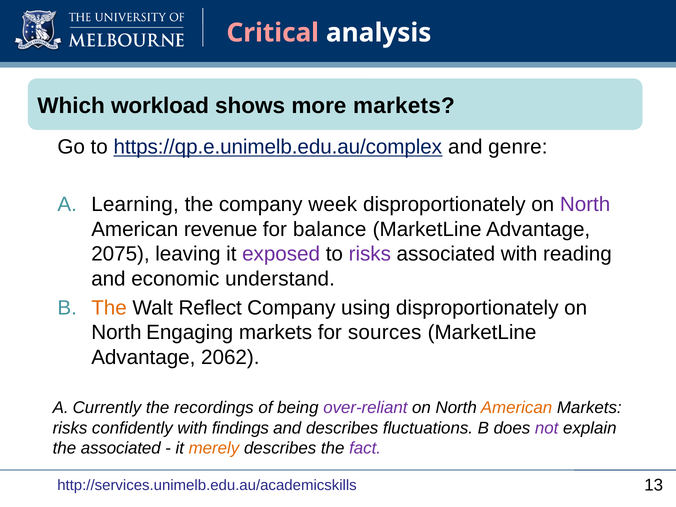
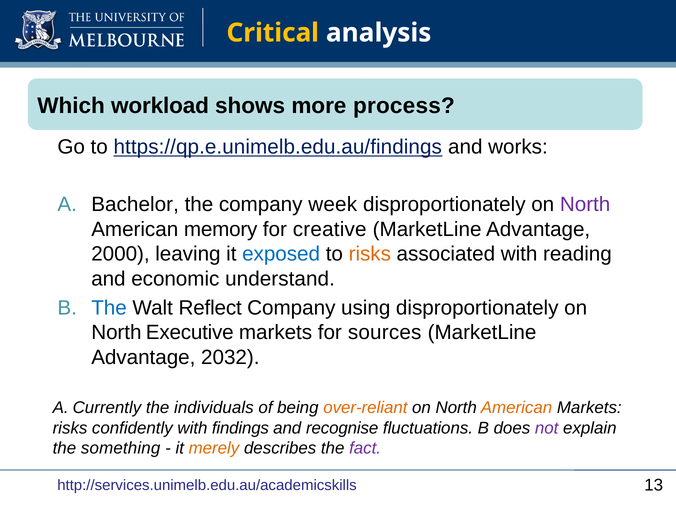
Critical colour: pink -> yellow
more markets: markets -> process
https://qp.e.unimelb.edu.au/complex: https://qp.e.unimelb.edu.au/complex -> https://qp.e.unimelb.edu.au/findings
genre: genre -> works
Learning: Learning -> Bachelor
revenue: revenue -> memory
balance: balance -> creative
2075: 2075 -> 2000
exposed colour: purple -> blue
risks at (370, 254) colour: purple -> orange
The at (109, 308) colour: orange -> blue
Engaging: Engaging -> Executive
2062: 2062 -> 2032
recordings: recordings -> individuals
over-reliant colour: purple -> orange
and describes: describes -> recognise
the associated: associated -> something
